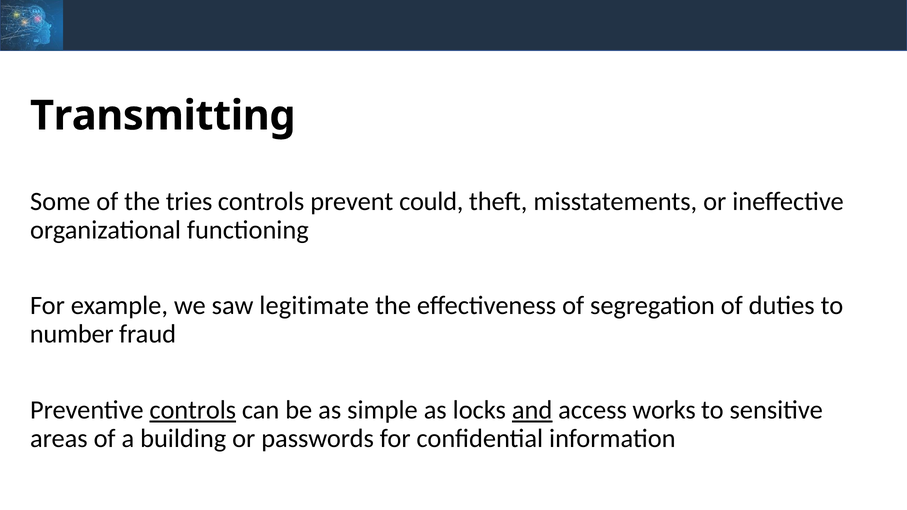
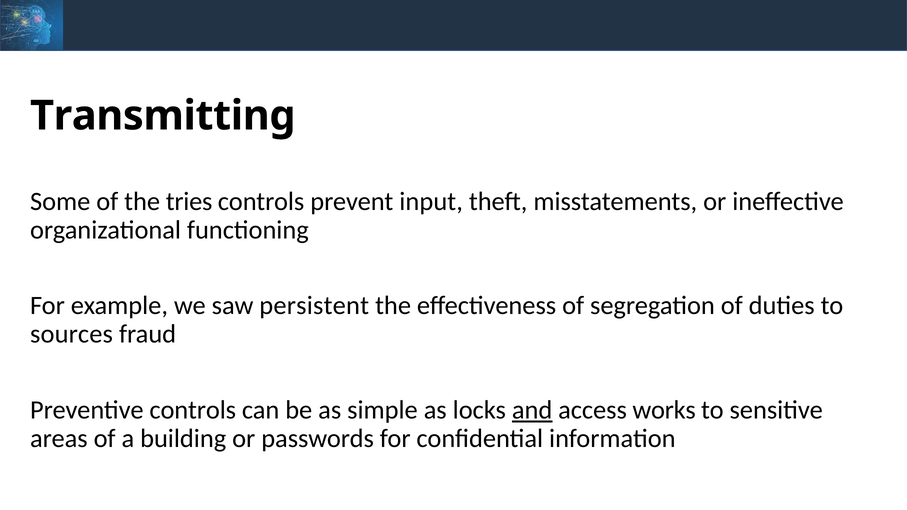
could: could -> input
legitimate: legitimate -> persistent
number: number -> sources
controls at (193, 410) underline: present -> none
